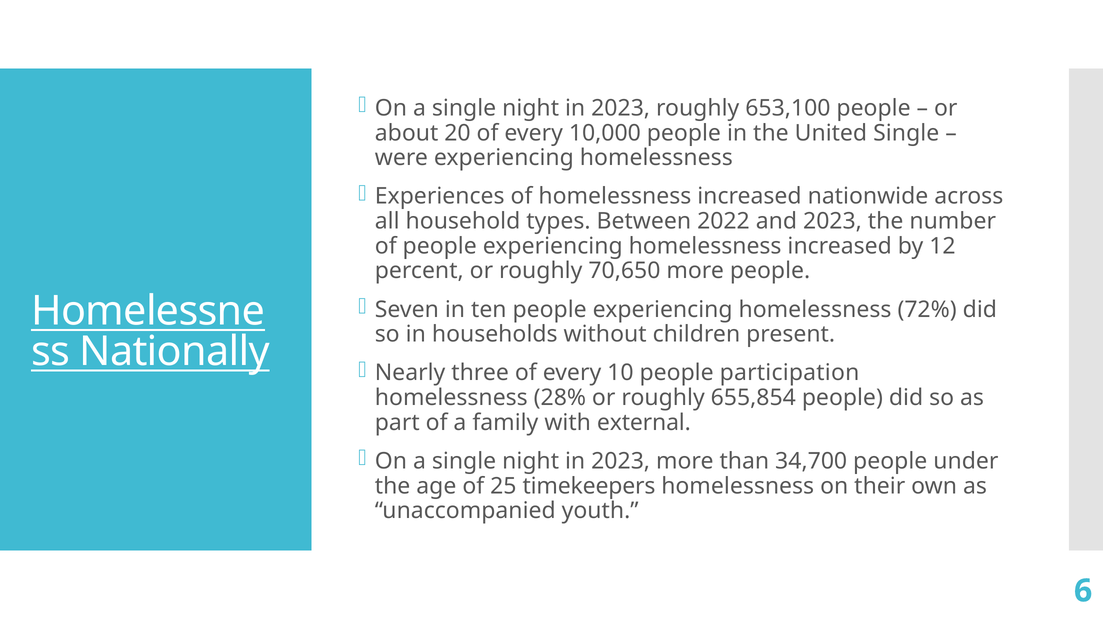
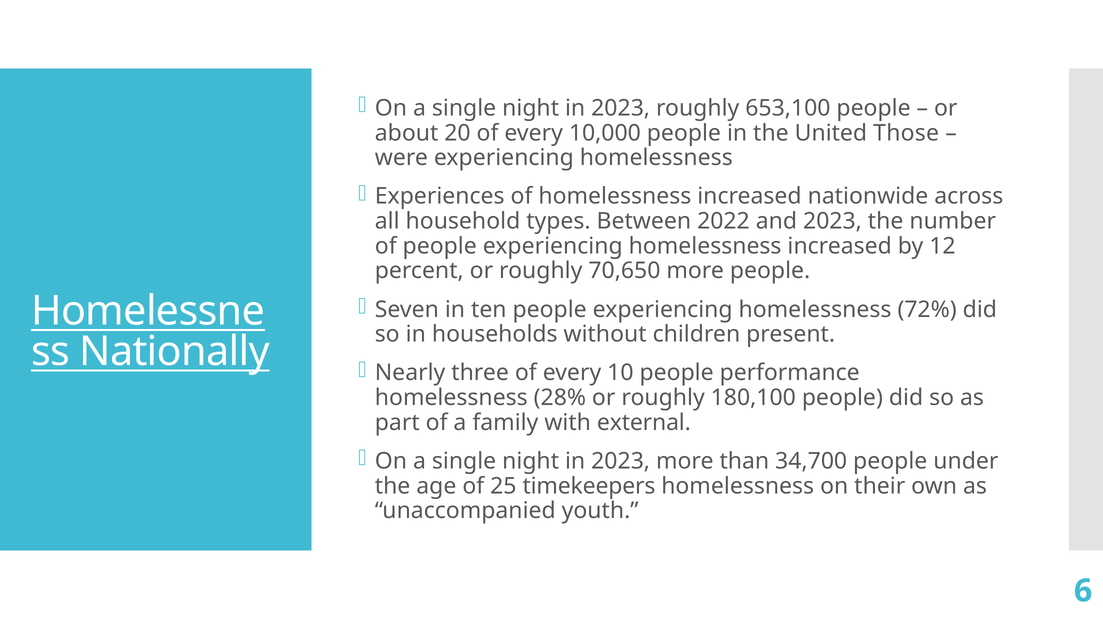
United Single: Single -> Those
participation: participation -> performance
655,854: 655,854 -> 180,100
